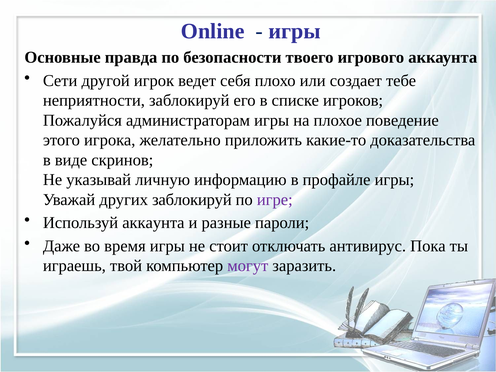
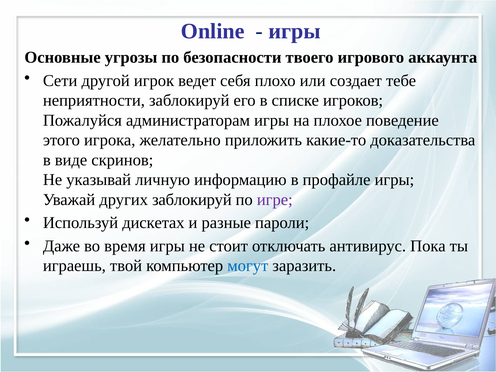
правда: правда -> угрозы
Используй аккаунта: аккаунта -> дискетах
могут colour: purple -> blue
